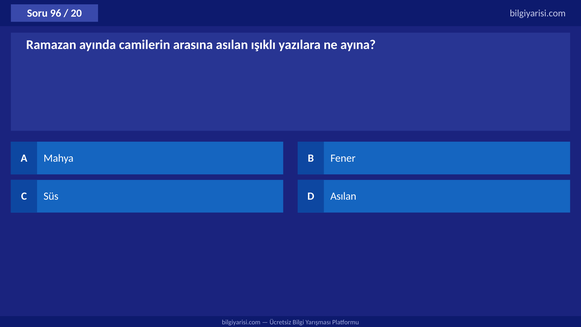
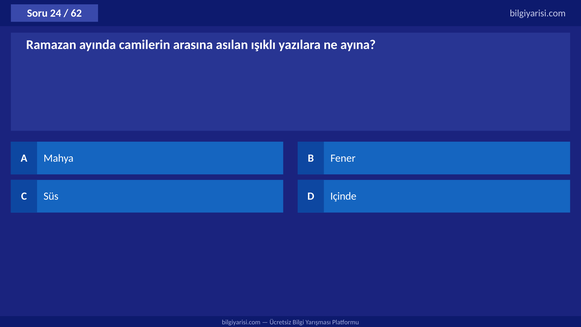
96: 96 -> 24
20: 20 -> 62
D Asılan: Asılan -> Içinde
